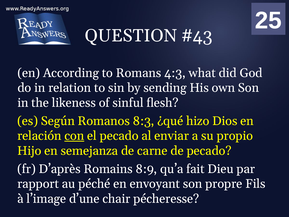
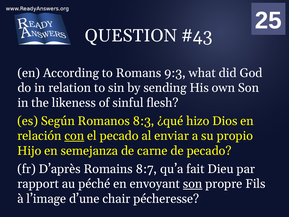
4:3: 4:3 -> 9:3
8:9: 8:9 -> 8:7
son at (193, 184) underline: none -> present
